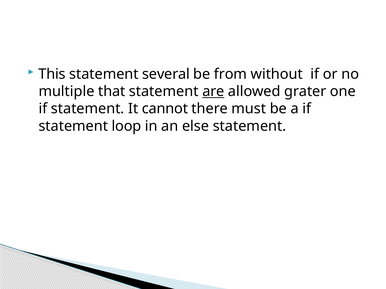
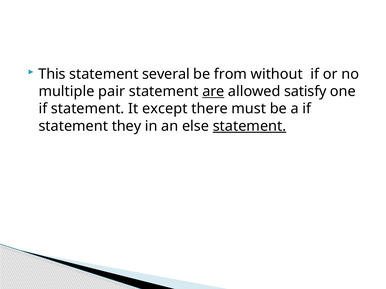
that: that -> pair
grater: grater -> satisfy
cannot: cannot -> except
loop: loop -> they
statement at (250, 126) underline: none -> present
